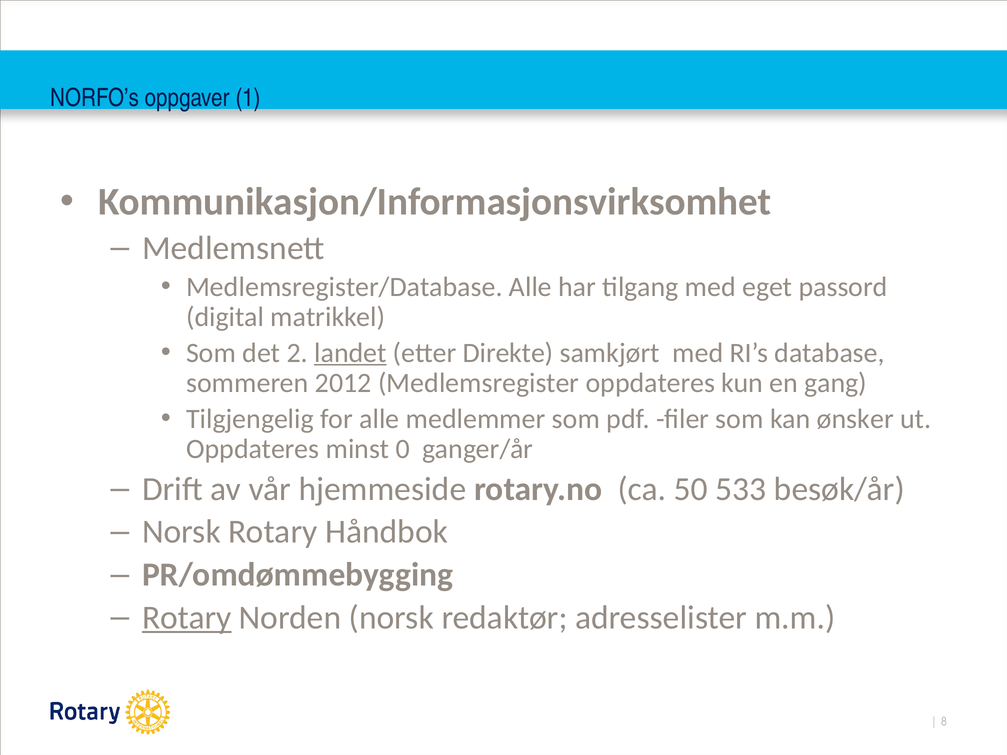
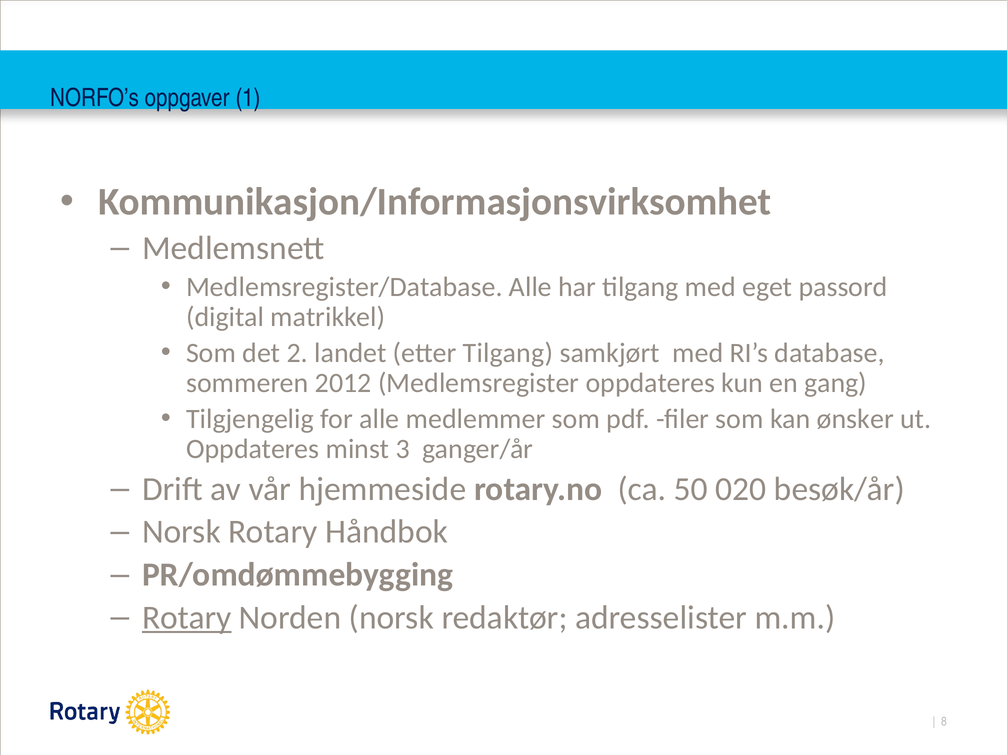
landet underline: present -> none
etter Direkte: Direkte -> Tilgang
0: 0 -> 3
533: 533 -> 020
